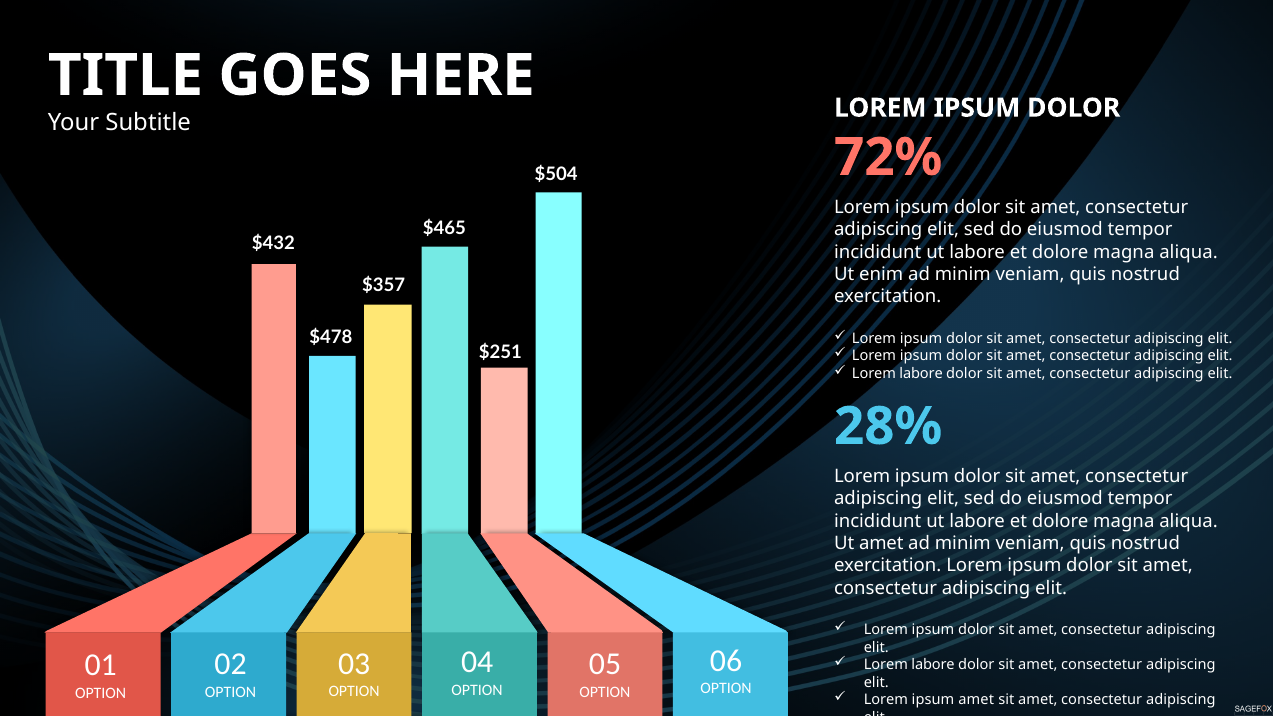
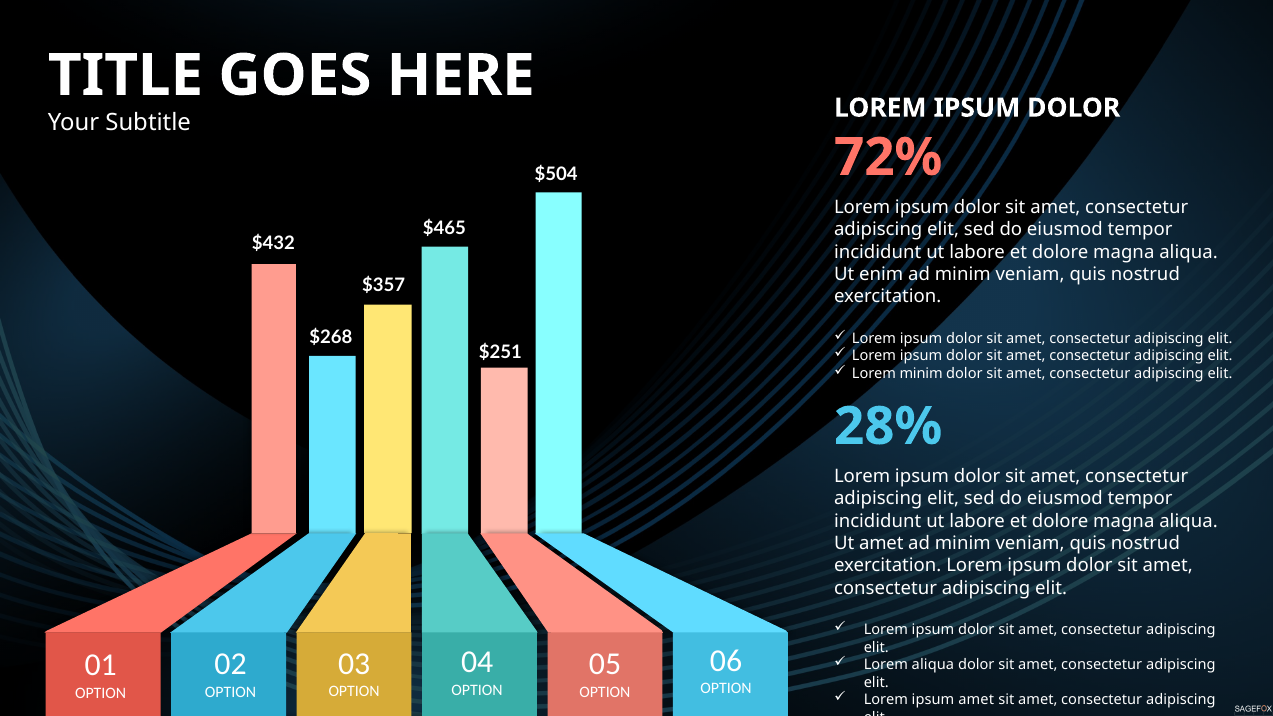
$478: $478 -> $268
labore at (921, 374): labore -> minim
labore at (933, 665): labore -> aliqua
